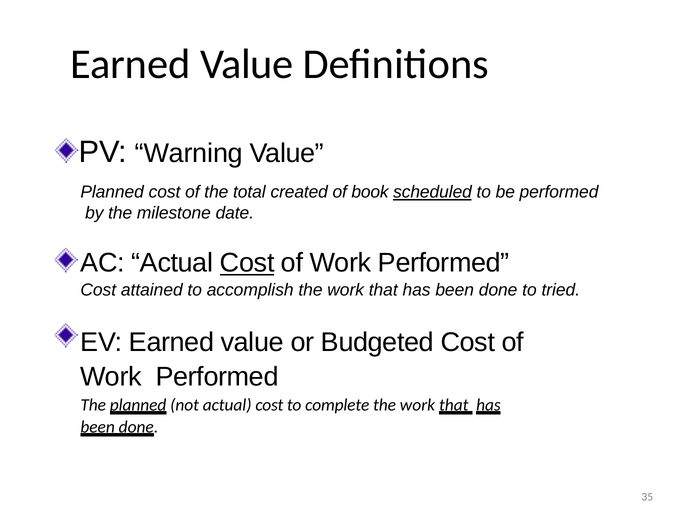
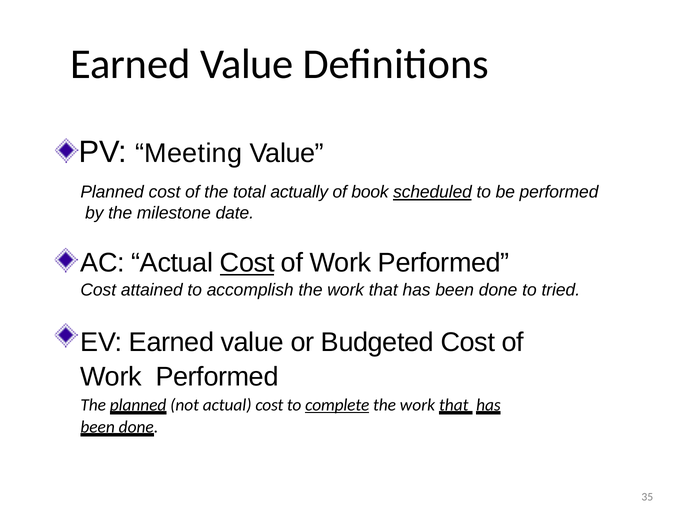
Warning: Warning -> Meeting
created: created -> actually
complete underline: none -> present
